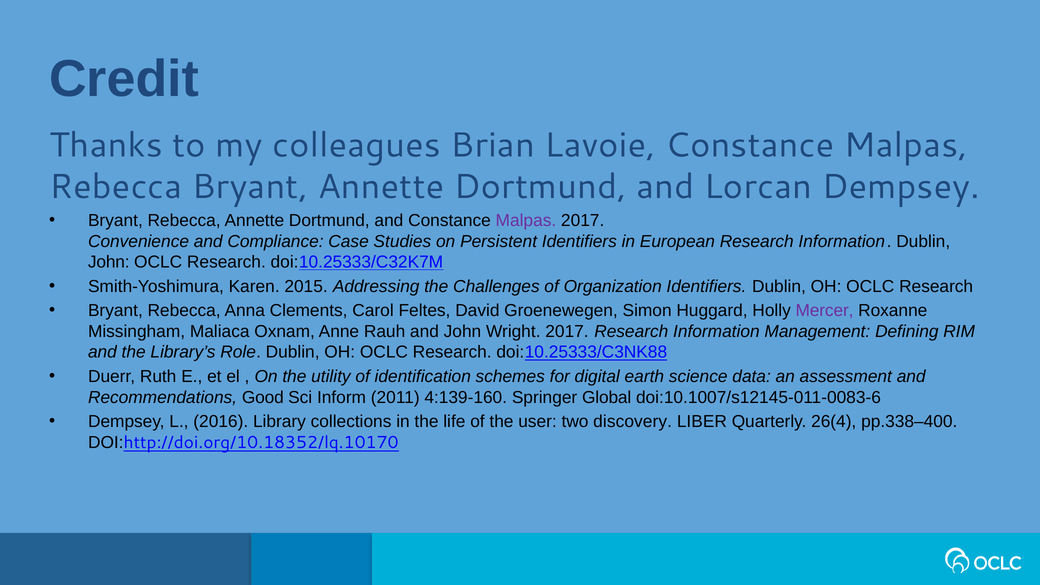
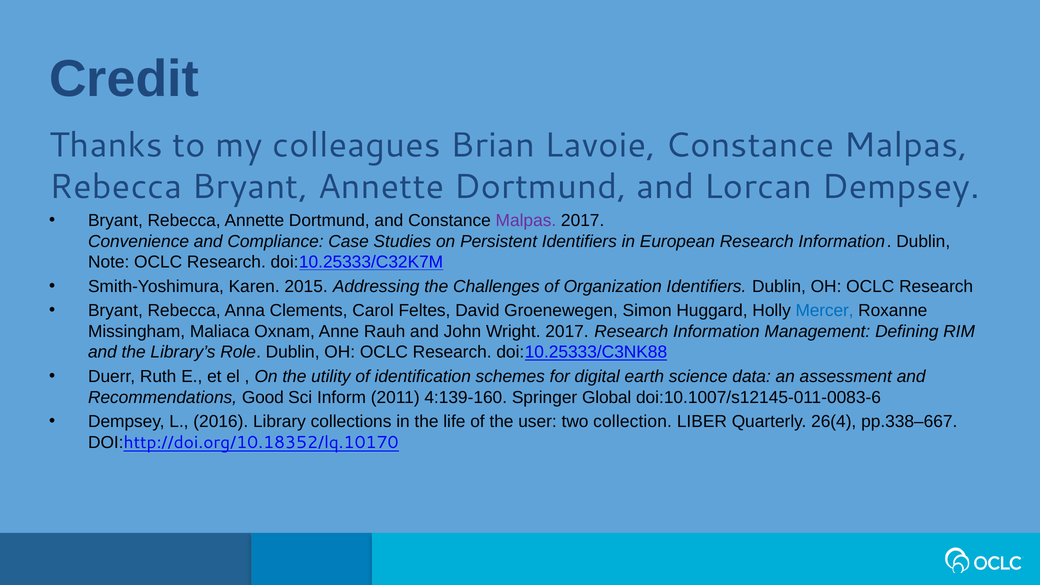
John at (109, 262): John -> Note
Mercer colour: purple -> blue
discovery: discovery -> collection
pp.338–400: pp.338–400 -> pp.338–667
